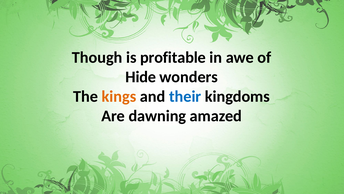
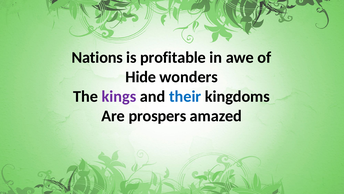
Though: Though -> Nations
kings colour: orange -> purple
dawning: dawning -> prospers
